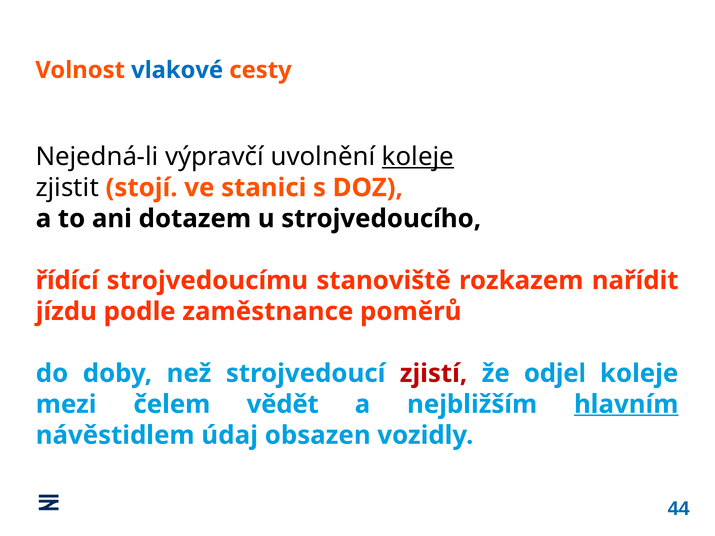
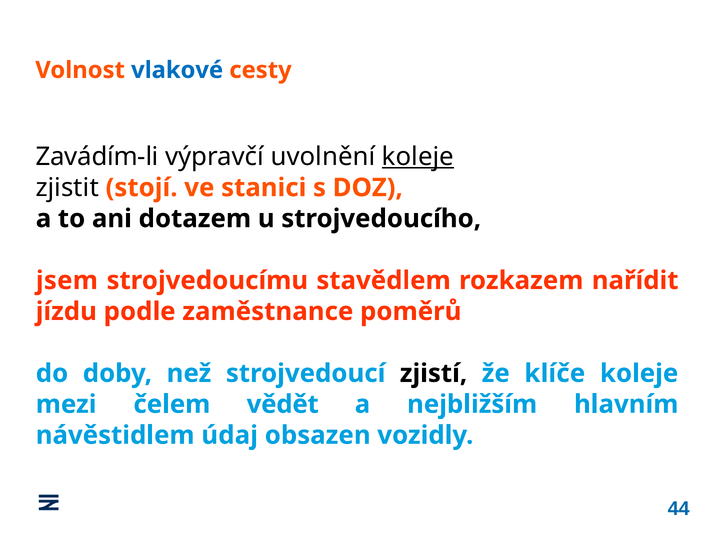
Nejedná‑li: Nejedná‑li -> Zavádím‑li
řídící: řídící -> jsem
stanoviště: stanoviště -> stavědlem
zjistí colour: red -> black
odjel: odjel -> klíče
hlavním underline: present -> none
